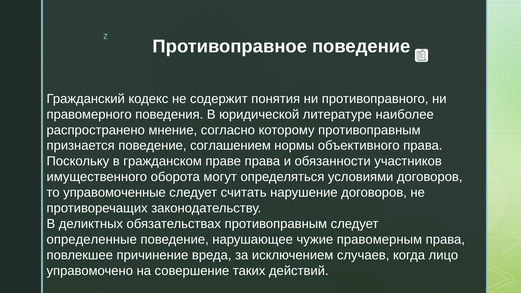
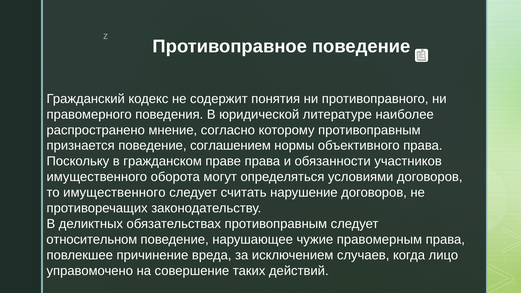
то управомоченные: управомоченные -> имущественного
определенные: определенные -> относительном
